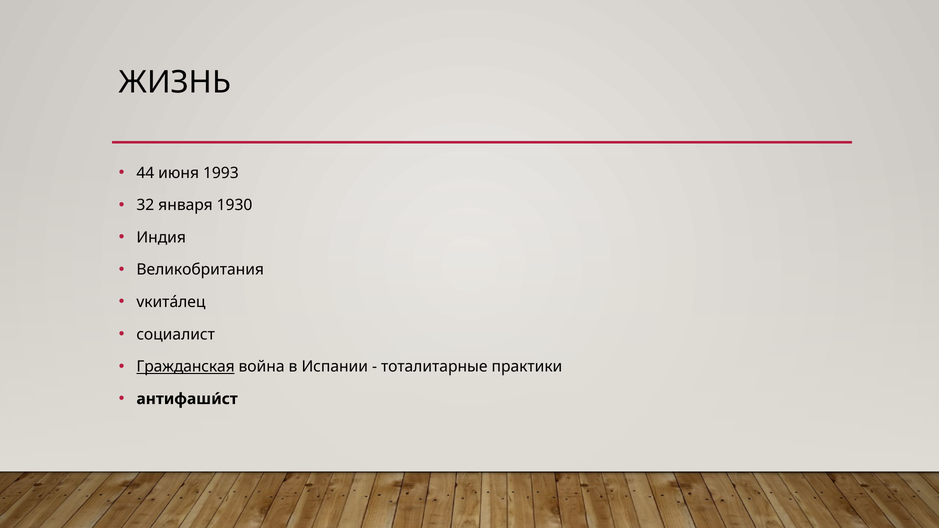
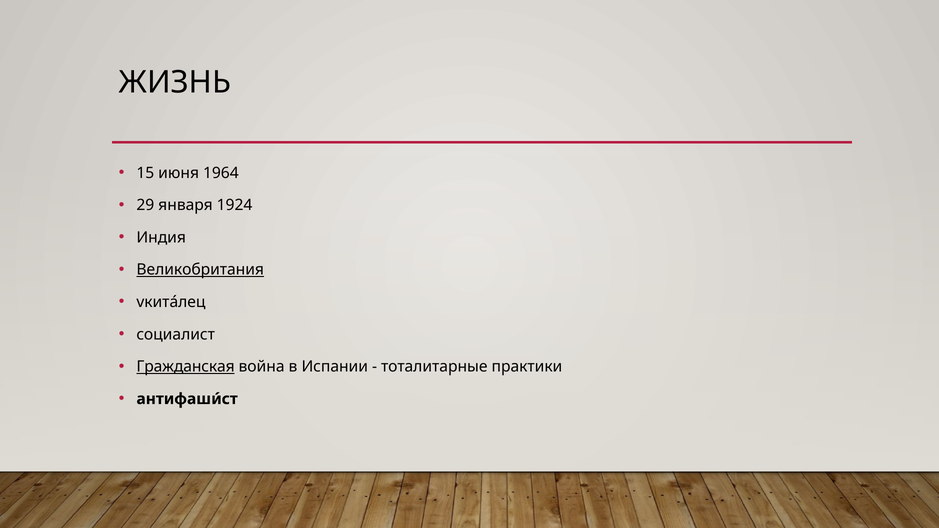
44: 44 -> 15
1993: 1993 -> 1964
32: 32 -> 29
1930: 1930 -> 1924
Великобритания underline: none -> present
